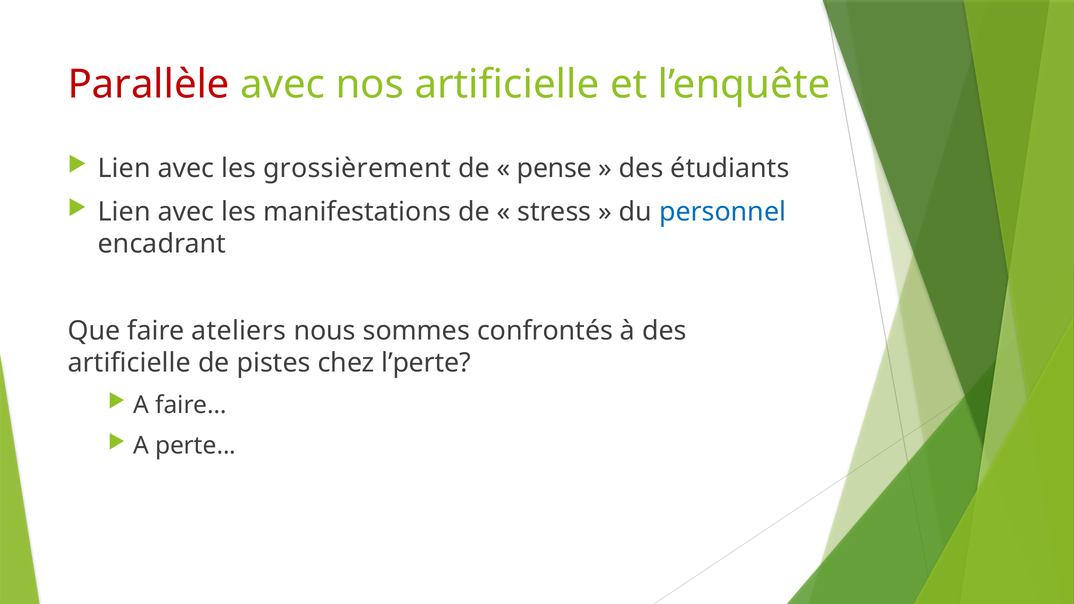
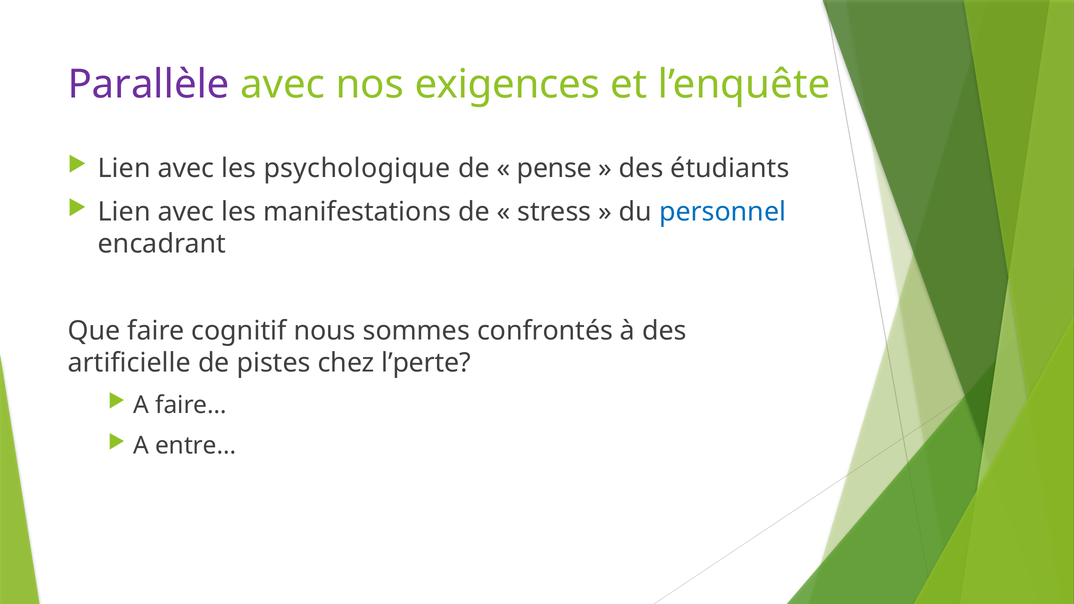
Parallèle colour: red -> purple
nos artificielle: artificielle -> exigences
grossièrement: grossièrement -> psychologique
ateliers: ateliers -> cognitif
perte: perte -> entre
